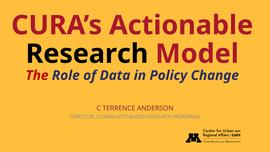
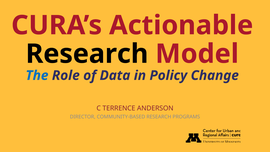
The colour: red -> blue
